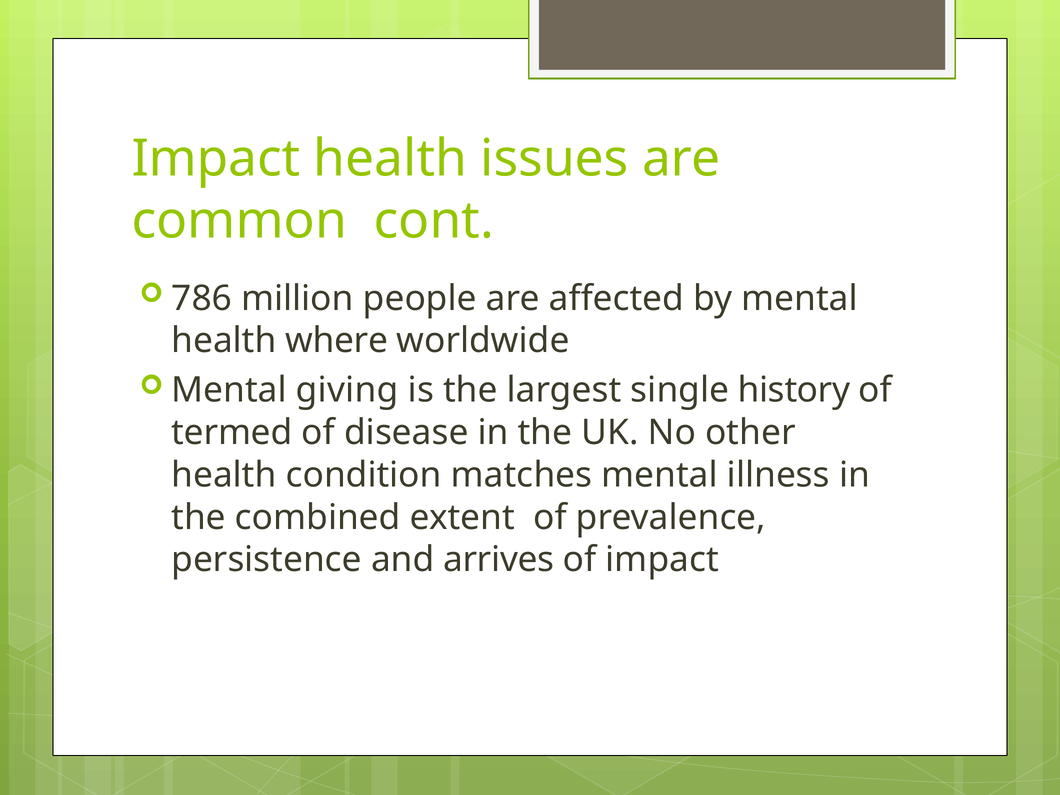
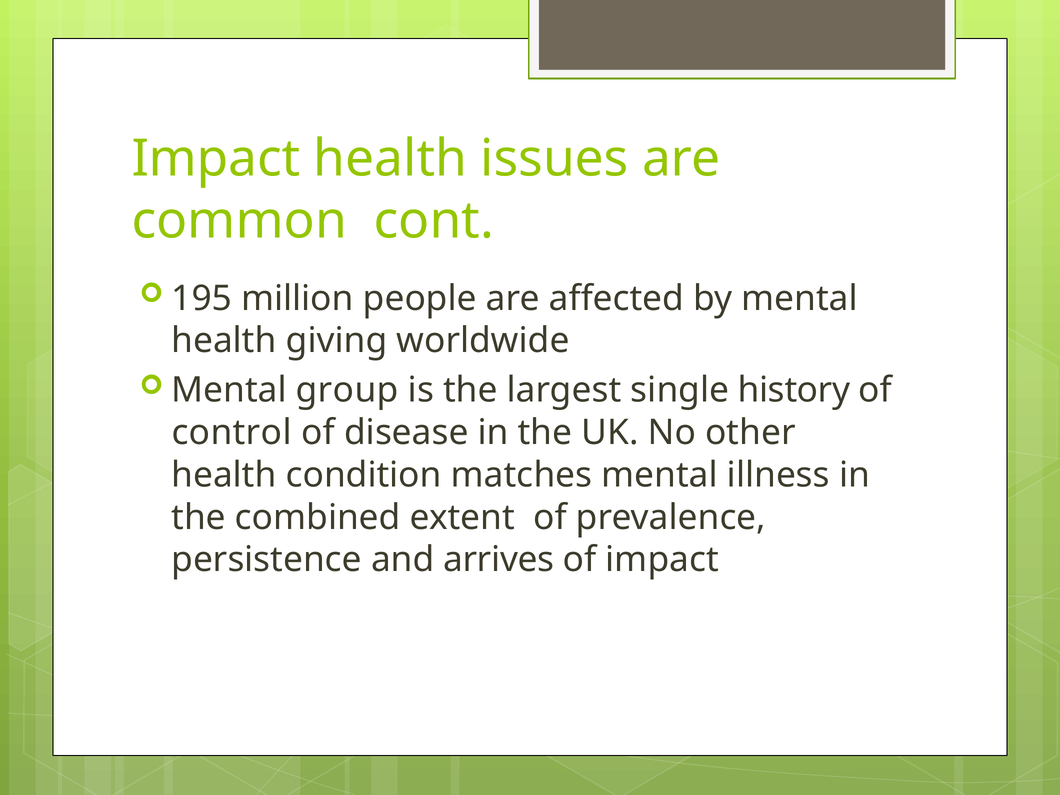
786: 786 -> 195
where: where -> giving
giving: giving -> group
termed: termed -> control
